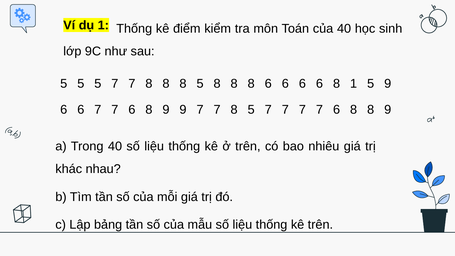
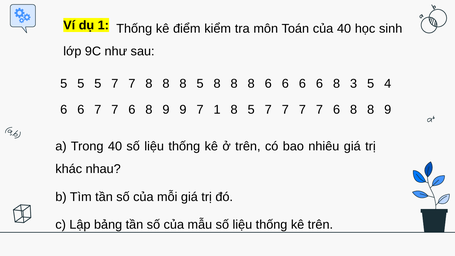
8 1: 1 -> 3
5 9: 9 -> 4
9 7 7: 7 -> 1
